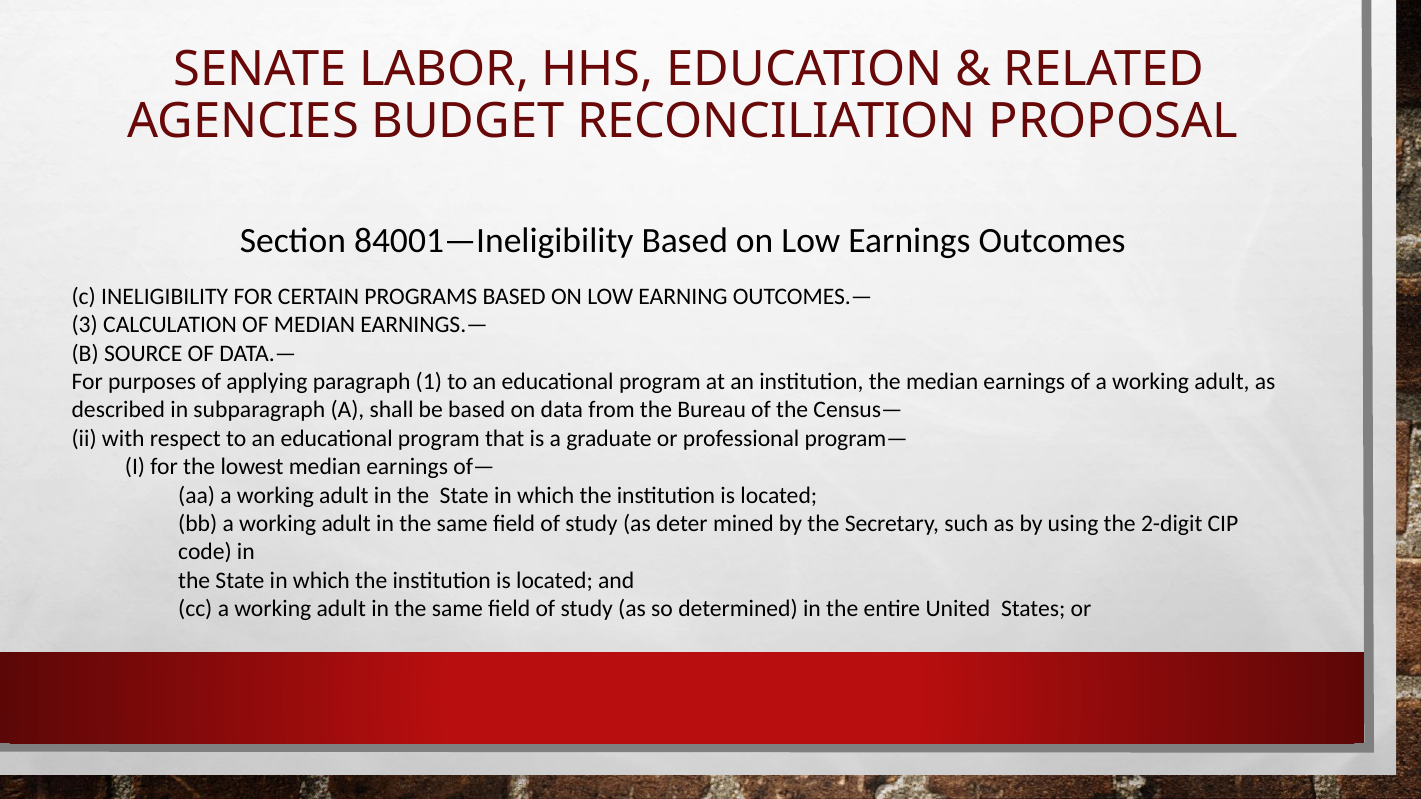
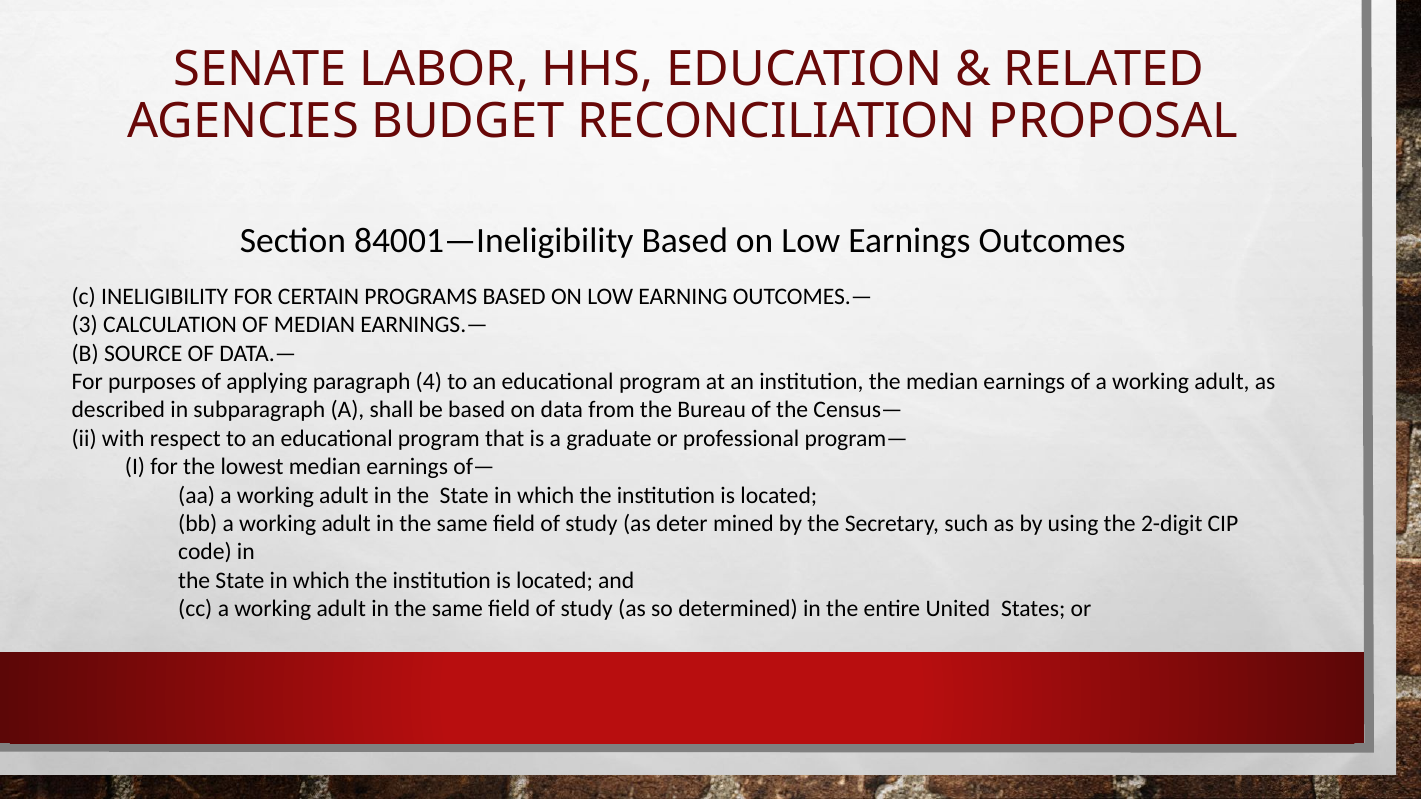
1: 1 -> 4
